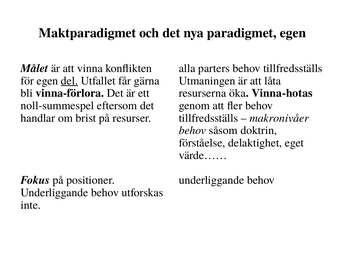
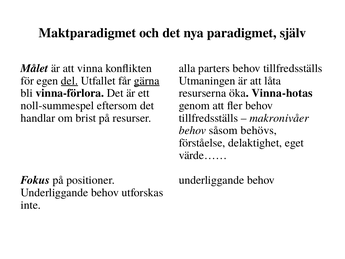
paradigmet egen: egen -> själv
gärna underline: none -> present
doktrin: doktrin -> behövs
